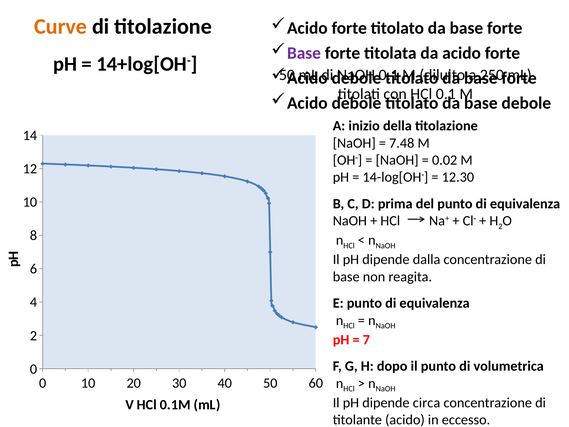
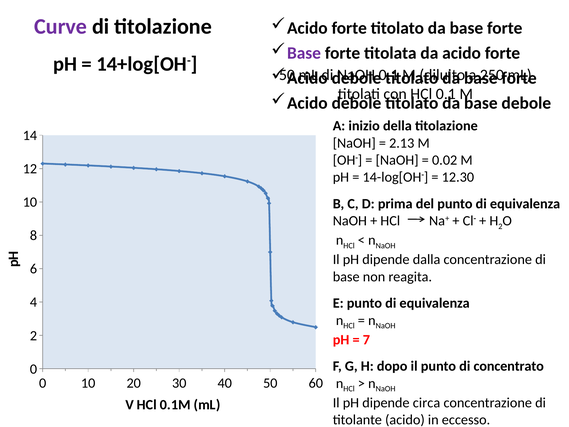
Curve colour: orange -> purple
7.48: 7.48 -> 2.13
volumetrica: volumetrica -> concentrato
